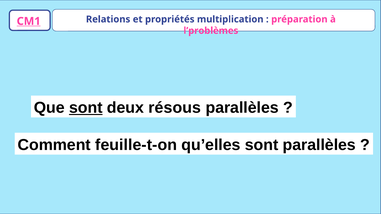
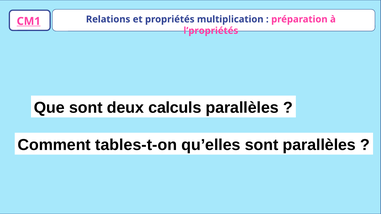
l’problèmes: l’problèmes -> l’propriétés
sont at (86, 108) underline: present -> none
résous: résous -> calculs
feuille-t-on: feuille-t-on -> tables-t-on
